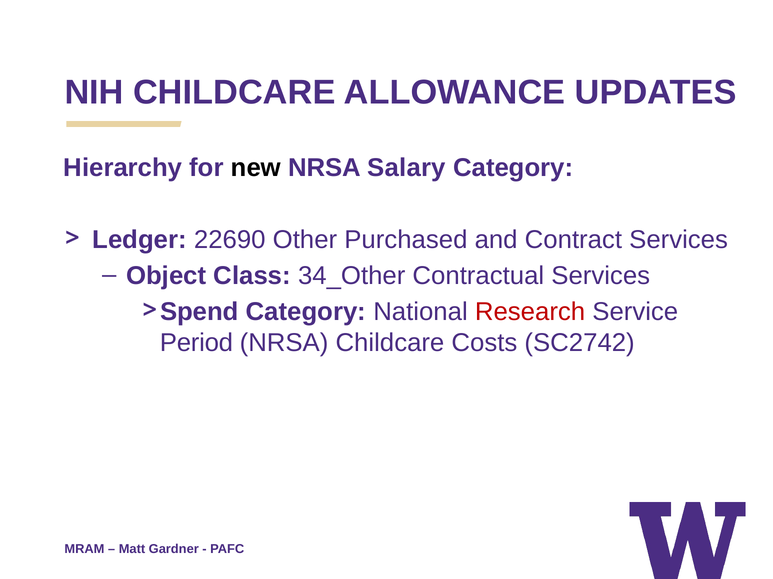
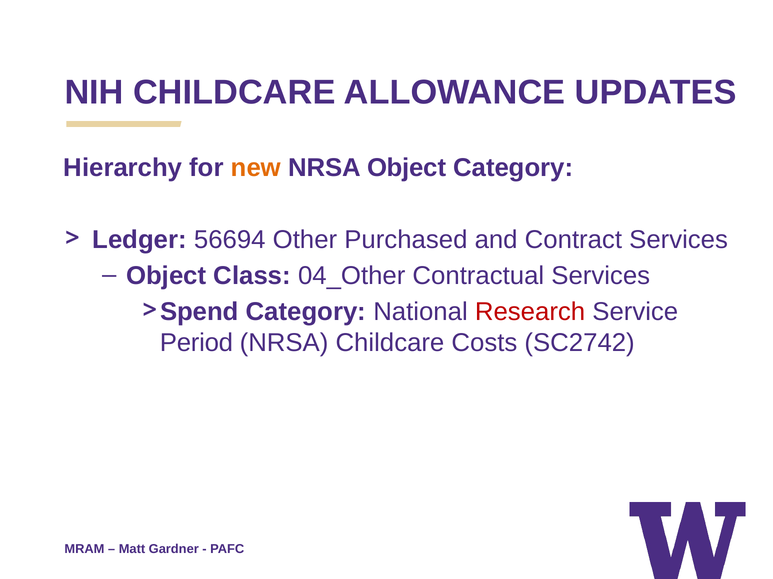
new colour: black -> orange
NRSA Salary: Salary -> Object
22690: 22690 -> 56694
34_Other: 34_Other -> 04_Other
